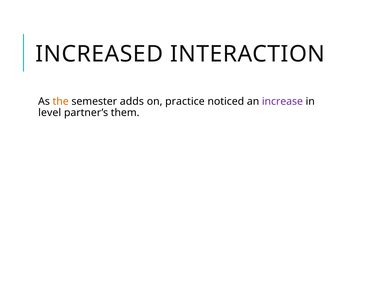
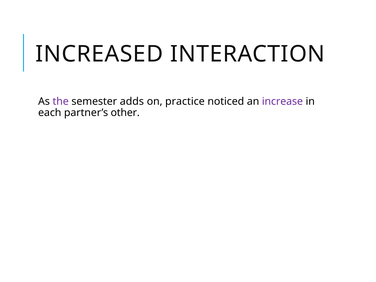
the colour: orange -> purple
level: level -> each
them: them -> other
